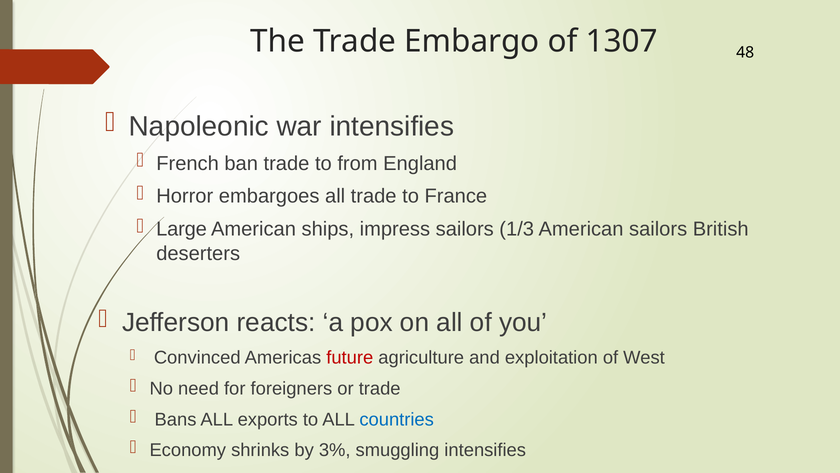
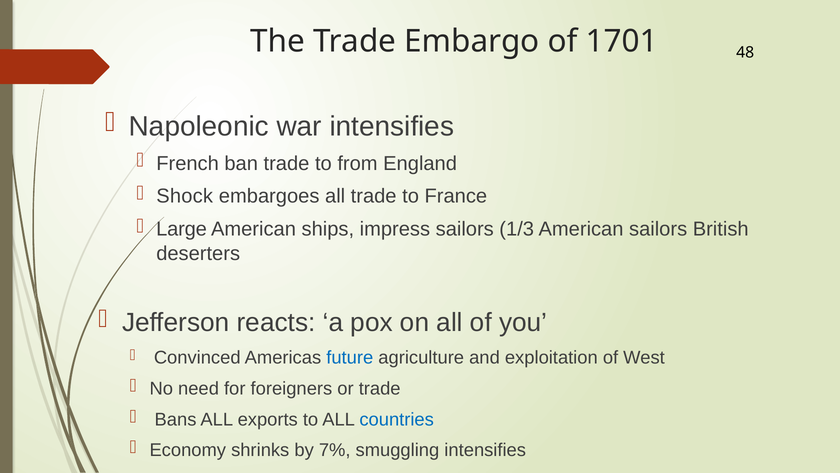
1307: 1307 -> 1701
Horror: Horror -> Shock
future colour: red -> blue
3%: 3% -> 7%
